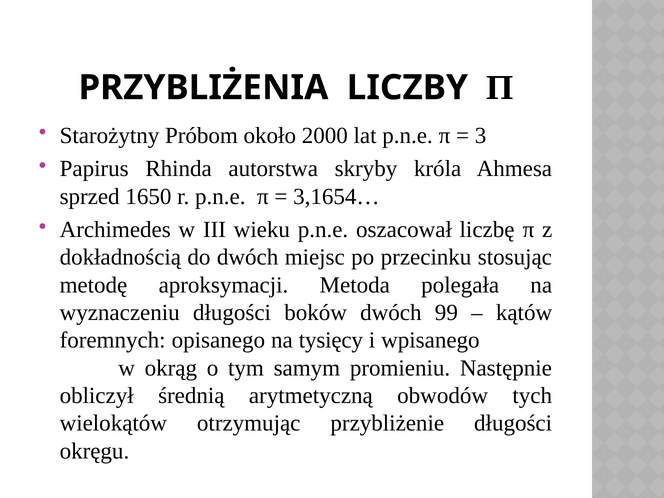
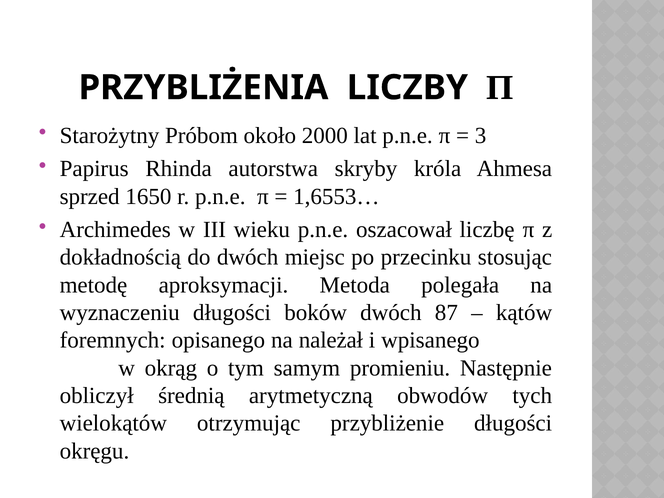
3,1654…: 3,1654… -> 1,6553…
99: 99 -> 87
tysięcy: tysięcy -> należał
